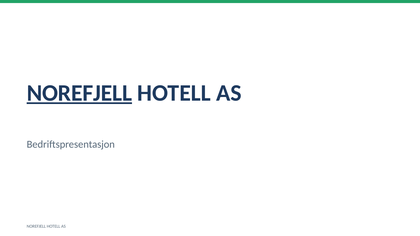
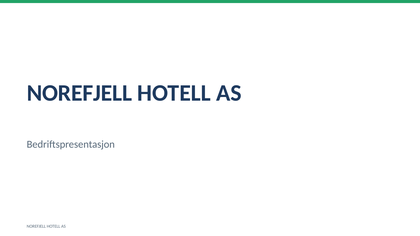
NOREFJELL at (79, 93) underline: present -> none
